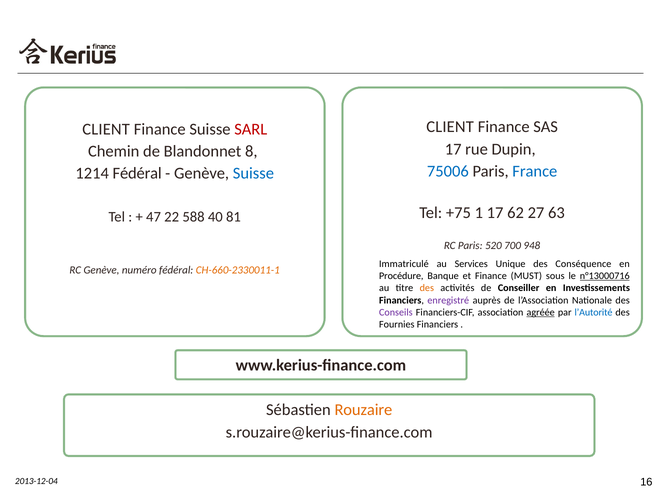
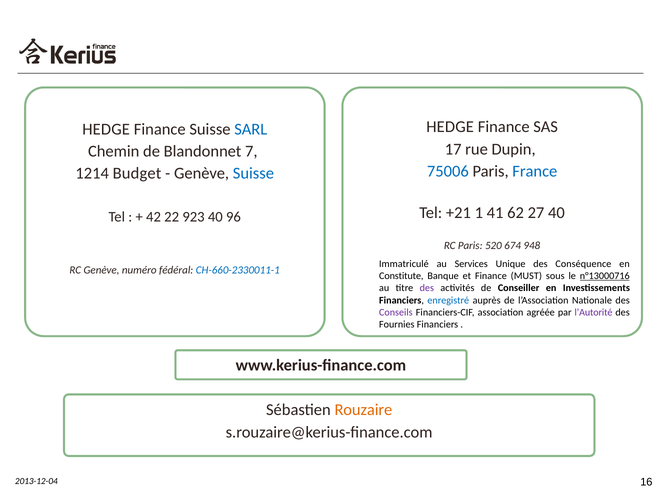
CLIENT at (450, 127): CLIENT -> HEDGE
CLIENT at (106, 129): CLIENT -> HEDGE
SARL colour: red -> blue
8: 8 -> 7
1214 Fédéral: Fédéral -> Budget
+75: +75 -> +21
1 17: 17 -> 41
27 63: 63 -> 40
47: 47 -> 42
588: 588 -> 923
81: 81 -> 96
700: 700 -> 674
CH-660-2330011-1 colour: orange -> blue
Procédure: Procédure -> Constitute
des at (427, 288) colour: orange -> purple
enregistré colour: purple -> blue
agréée underline: present -> none
l’Autorité colour: blue -> purple
